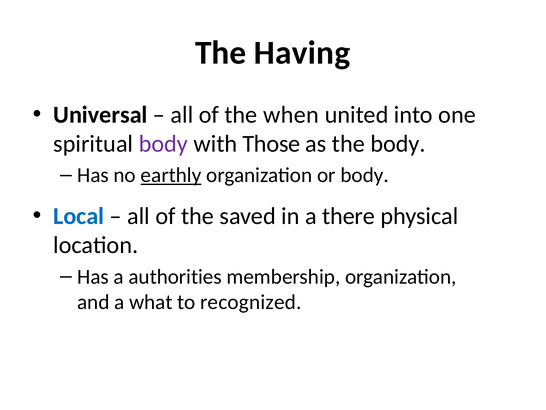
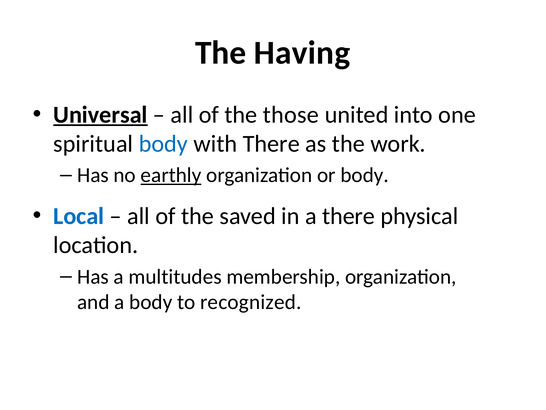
Universal underline: none -> present
when: when -> those
body at (163, 144) colour: purple -> blue
with Those: Those -> There
the body: body -> work
authorities: authorities -> multitudes
a what: what -> body
